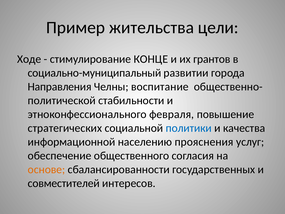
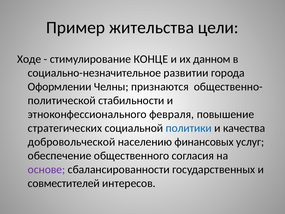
грантов: грантов -> данном
социально-муниципальный: социально-муниципальный -> социально-незначительное
Направления: Направления -> Оформлении
воспитание: воспитание -> признаются
информационной: информационной -> добровольческой
прояснения: прояснения -> финансовых
основе colour: orange -> purple
